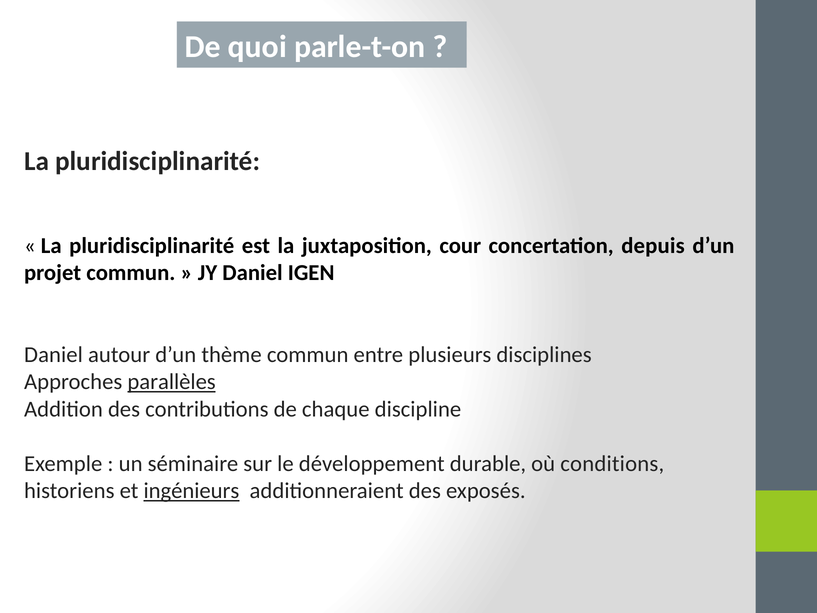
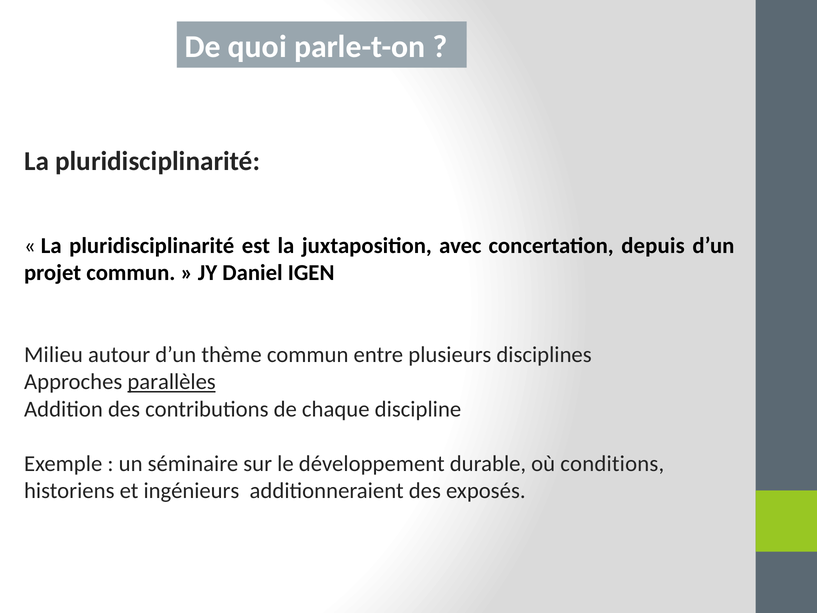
cour: cour -> avec
Daniel at (53, 354): Daniel -> Milieu
ingénieurs underline: present -> none
